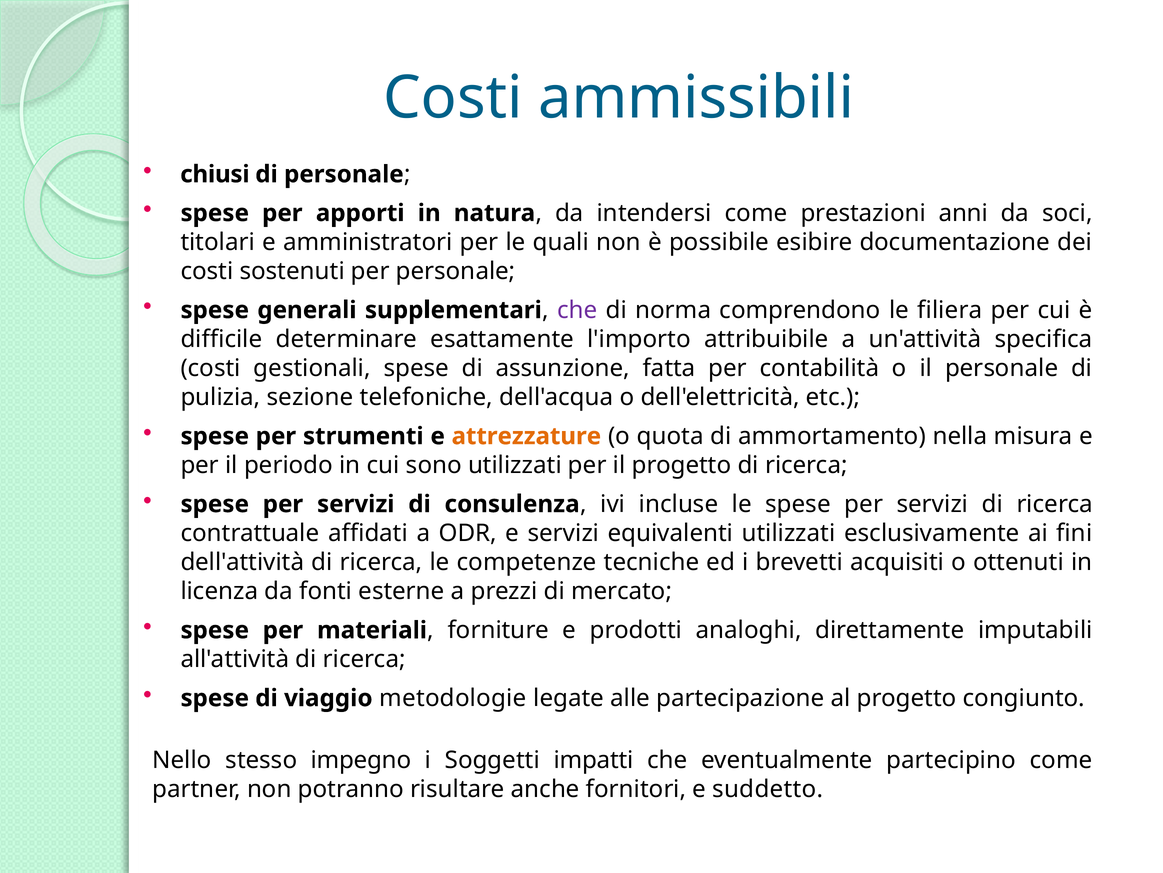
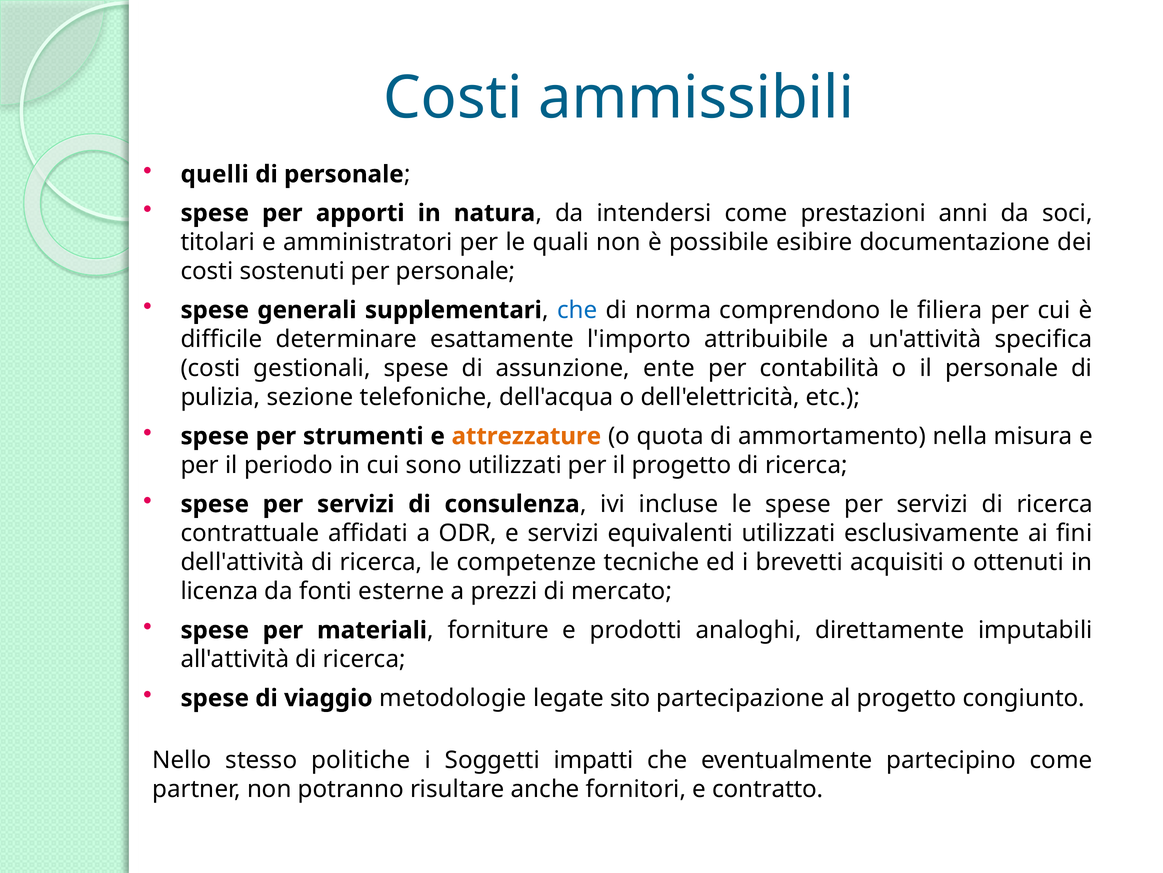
chiusi: chiusi -> quelli
che at (577, 310) colour: purple -> blue
fatta: fatta -> ente
alle: alle -> sito
impegno: impegno -> politiche
suddetto: suddetto -> contratto
